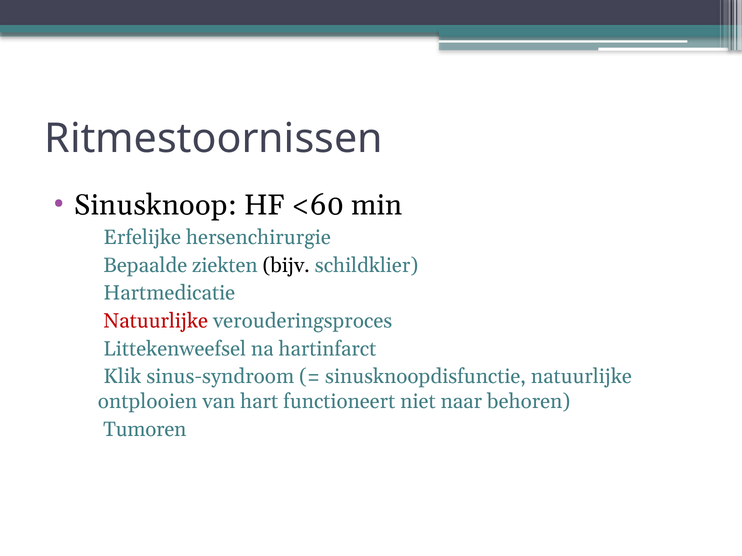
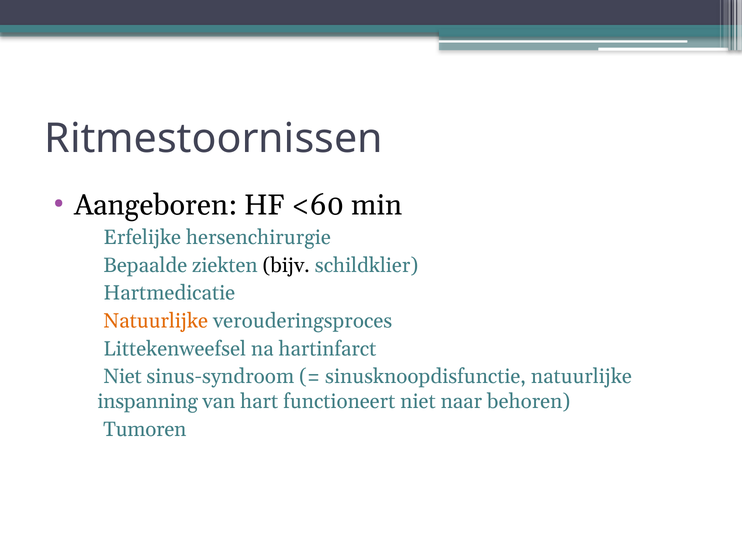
Sinusknoop: Sinusknoop -> Aangeboren
Natuurlijke at (156, 321) colour: red -> orange
Klik at (122, 377): Klik -> Niet
ontplooien: ontplooien -> inspanning
